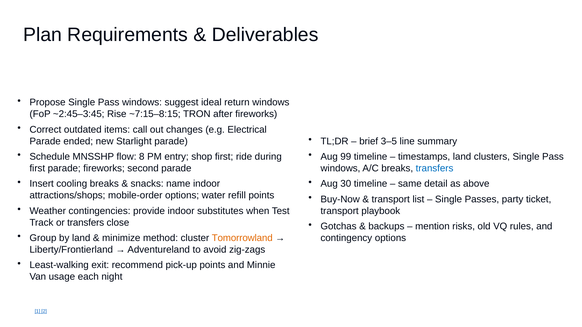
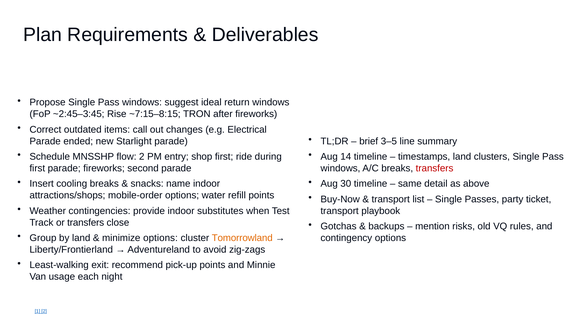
flow 8: 8 -> 2
99: 99 -> 14
transfers at (435, 168) colour: blue -> red
minimize method: method -> options
